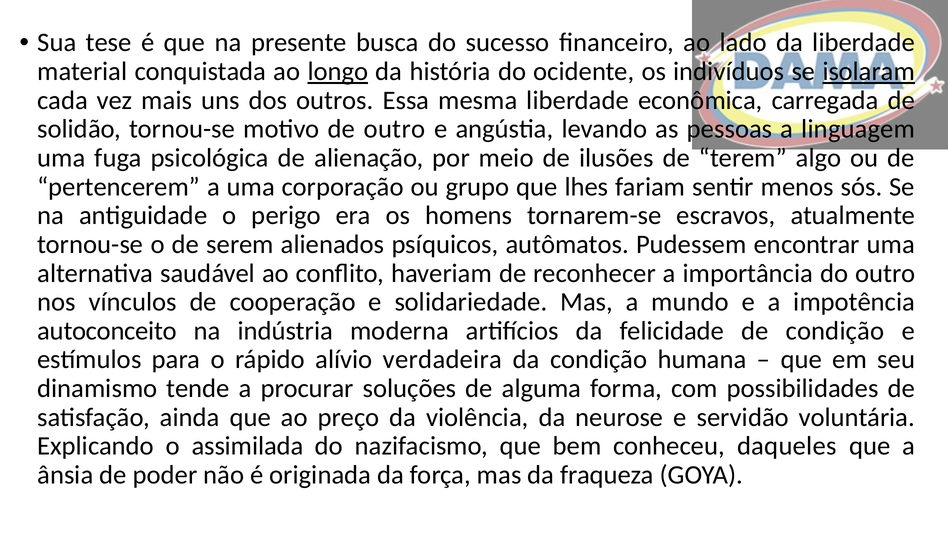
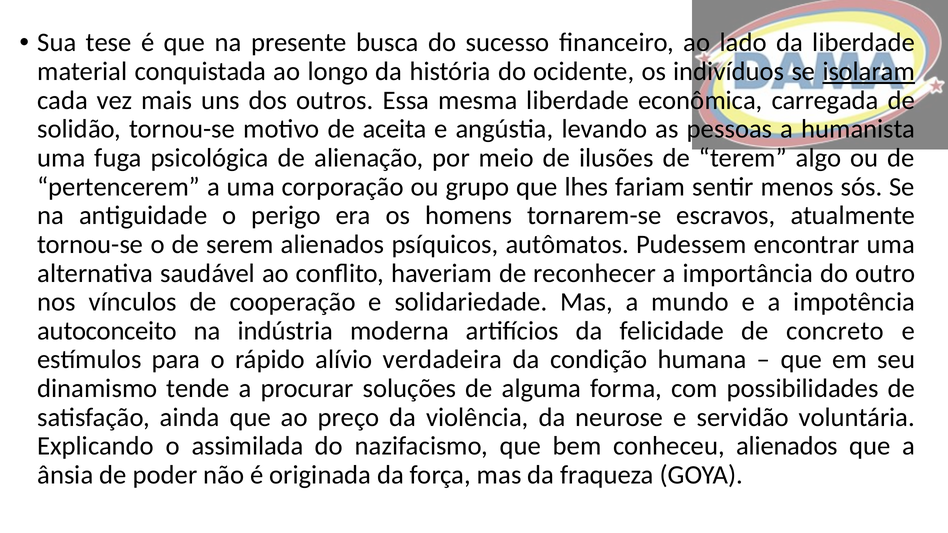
longo underline: present -> none
de outro: outro -> aceita
linguagem: linguagem -> humanista
de condição: condição -> concreto
conheceu daqueles: daqueles -> alienados
